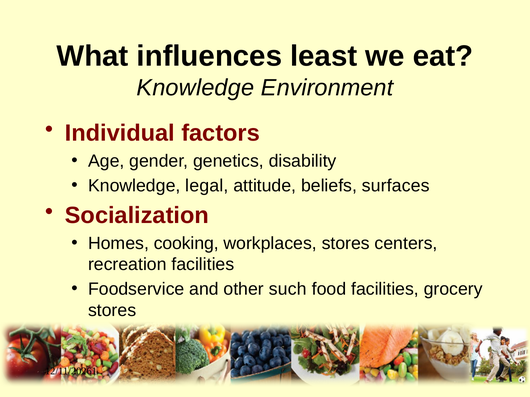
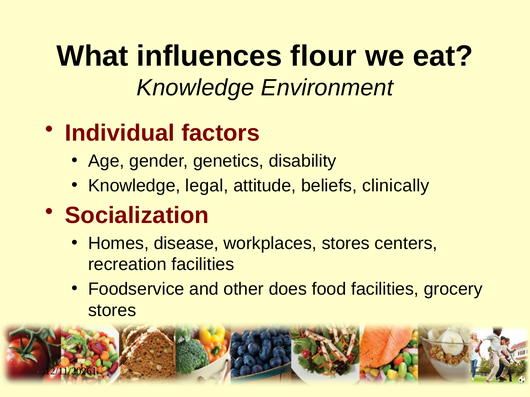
least: least -> flour
surfaces: surfaces -> clinically
cooking: cooking -> disease
such: such -> does
